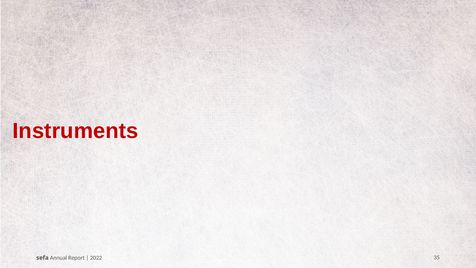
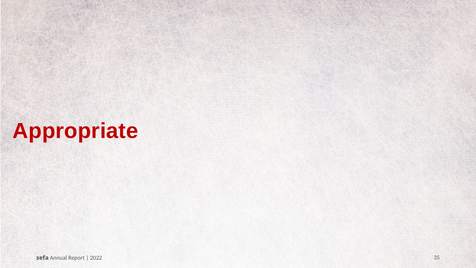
Instruments: Instruments -> Appropriate
